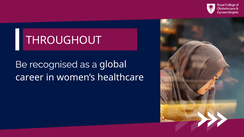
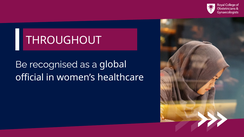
career: career -> official
